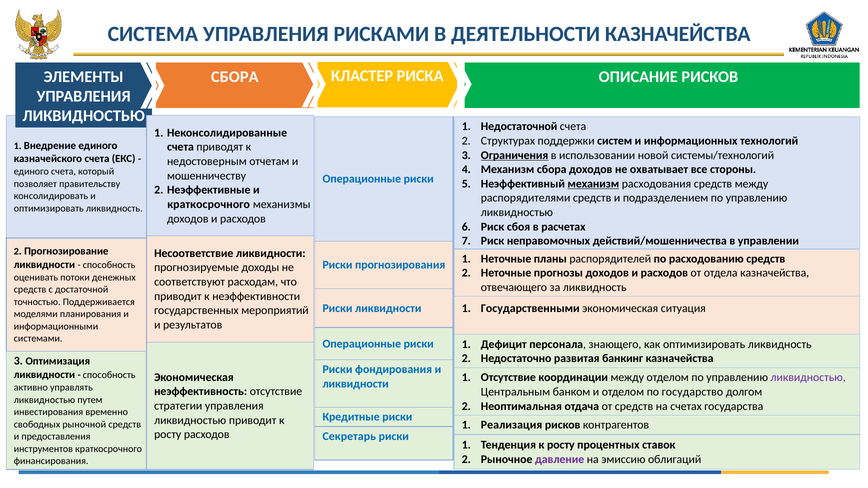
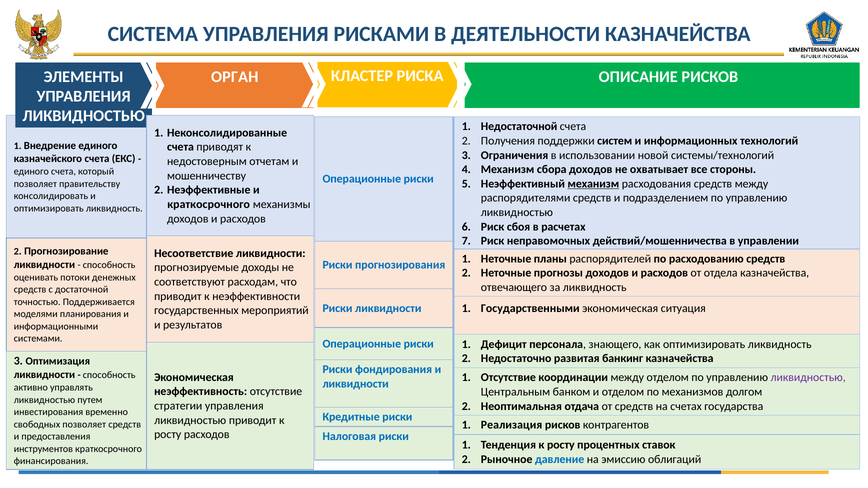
СБОРА at (235, 77): СБОРА -> ОРГАН
Структурах: Структурах -> Получения
Ограничения underline: present -> none
государство: государство -> механизмов
свободных рыночной: рыночной -> позволяет
Секретарь: Секретарь -> Налоговая
давление colour: purple -> blue
